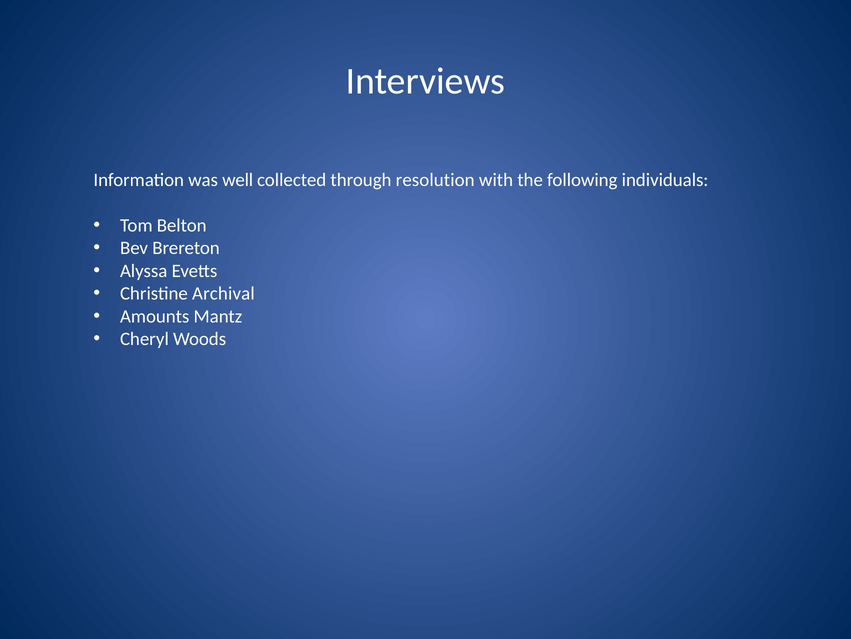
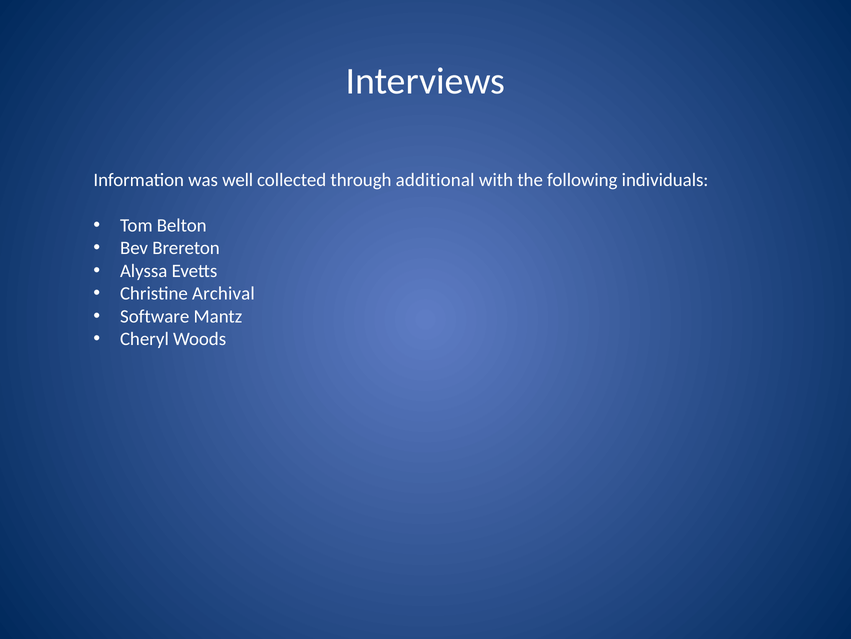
resolution: resolution -> additional
Amounts: Amounts -> Software
